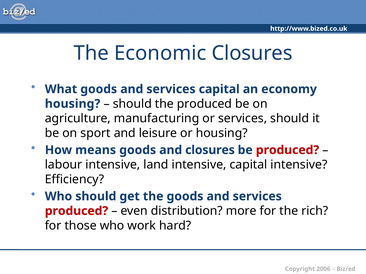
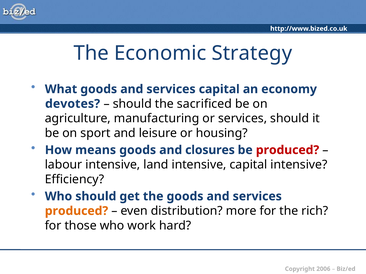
Economic Closures: Closures -> Strategy
housing at (73, 104): housing -> devotes
the produced: produced -> sacrificed
produced at (76, 211) colour: red -> orange
